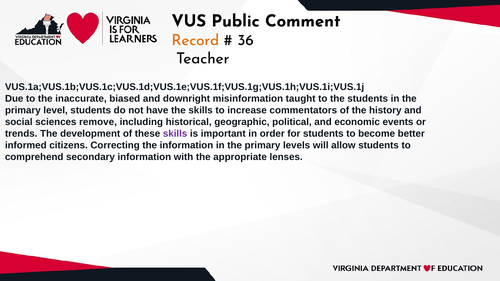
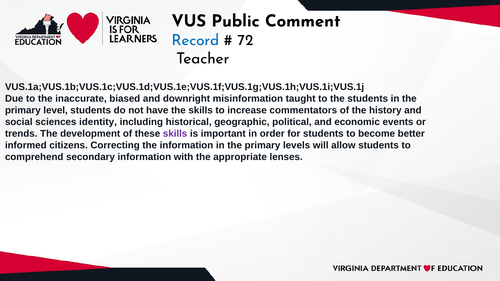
Record colour: orange -> blue
36: 36 -> 72
remove: remove -> identity
